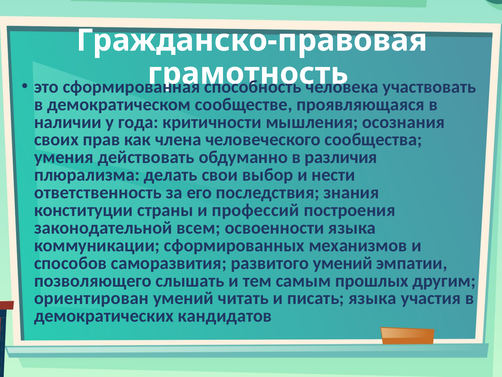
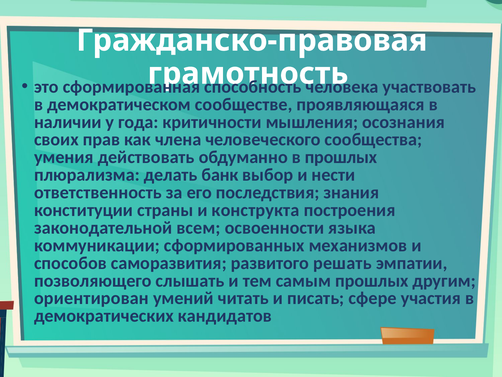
в различия: различия -> прошлых
свои: свои -> банк
профессий: профессий -> конструкта
развитого умений: умений -> решать
писать языка: языка -> сфере
